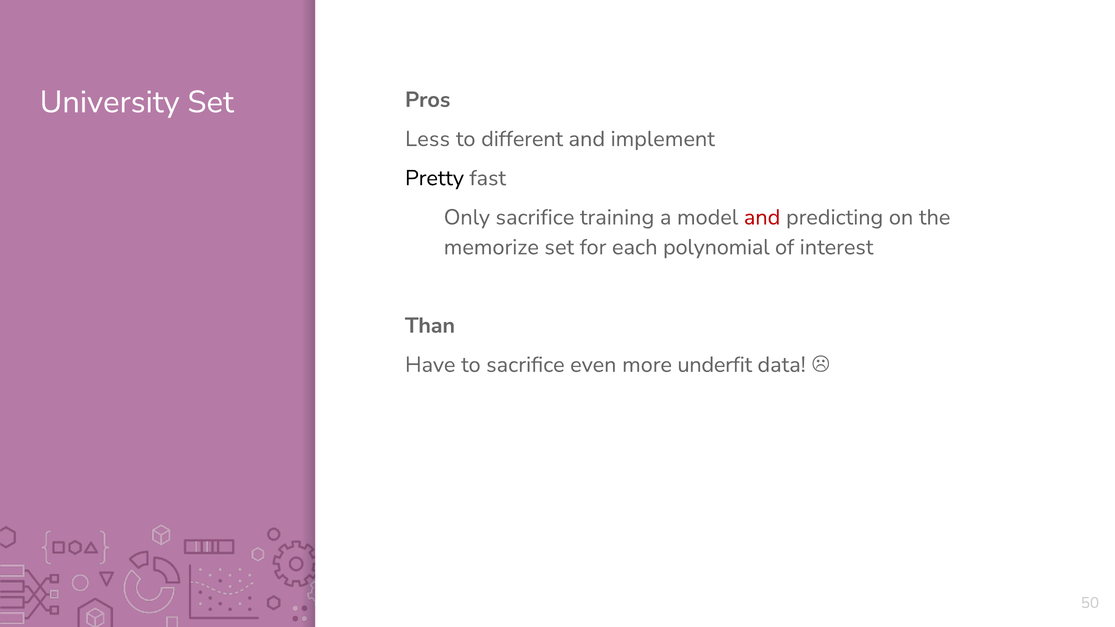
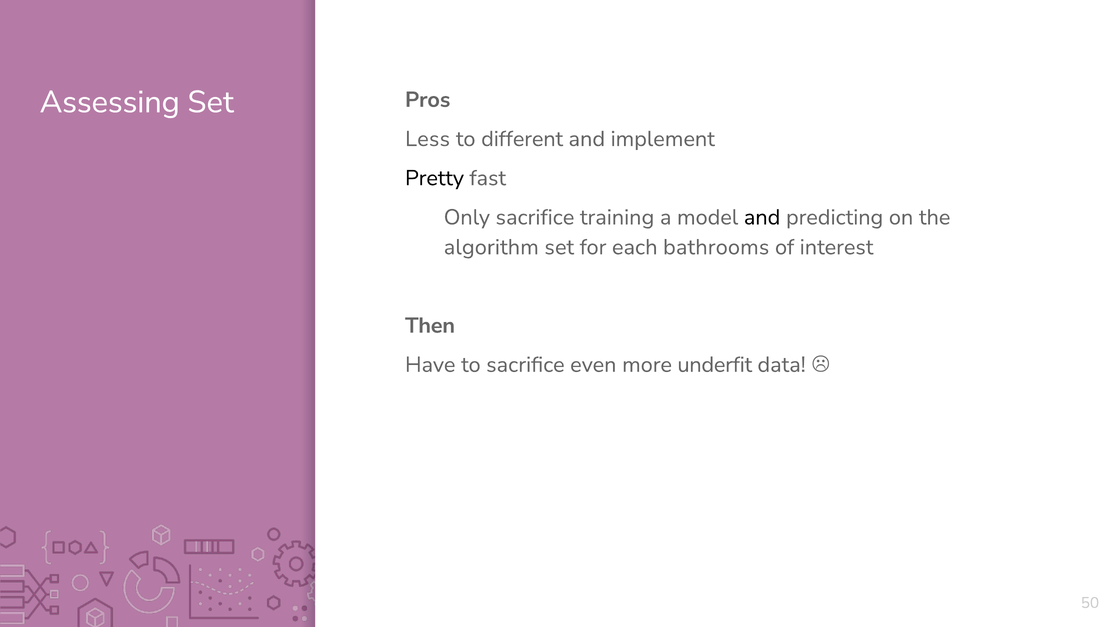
University: University -> Assessing
and at (762, 217) colour: red -> black
memorize: memorize -> algorithm
polynomial: polynomial -> bathrooms
Than: Than -> Then
